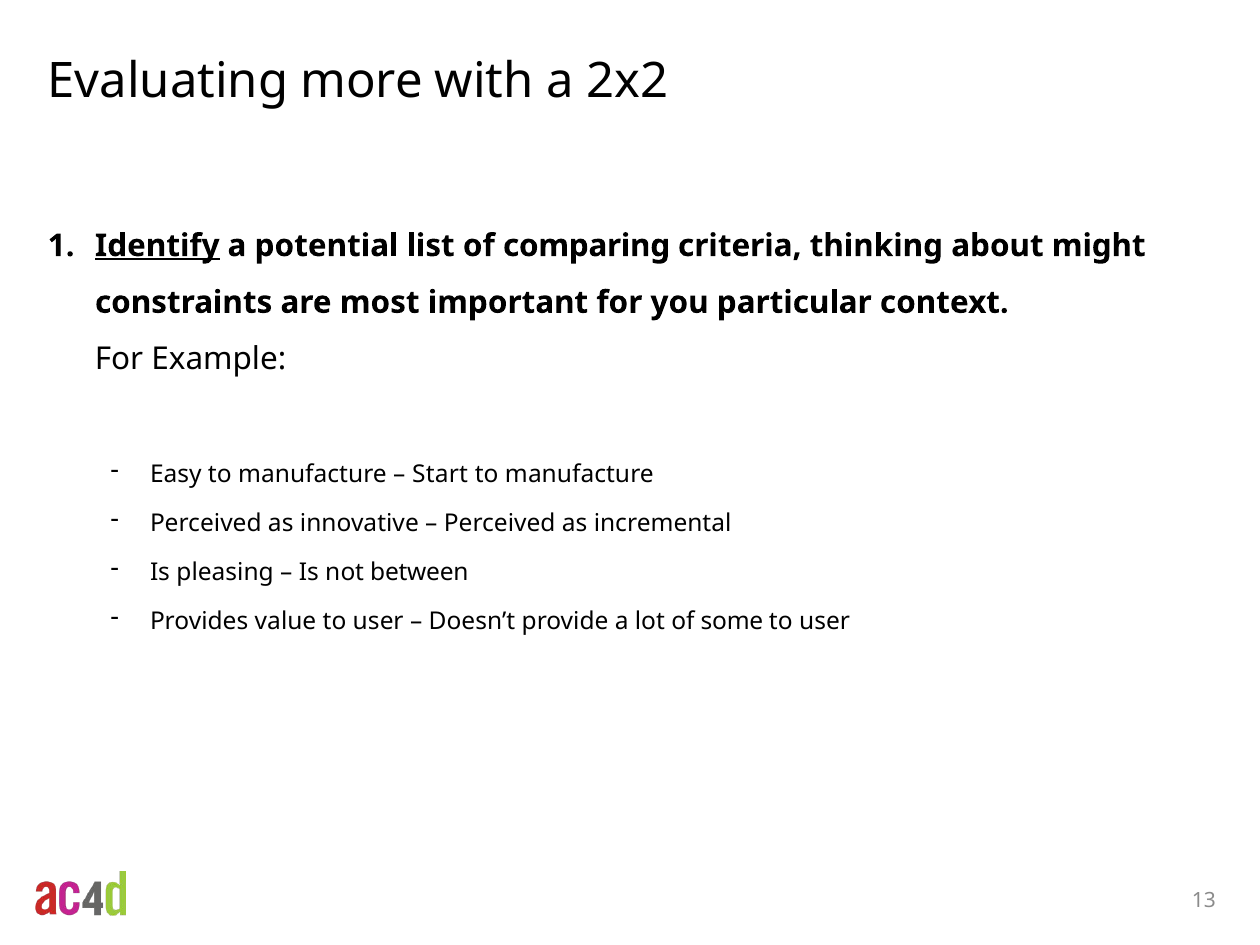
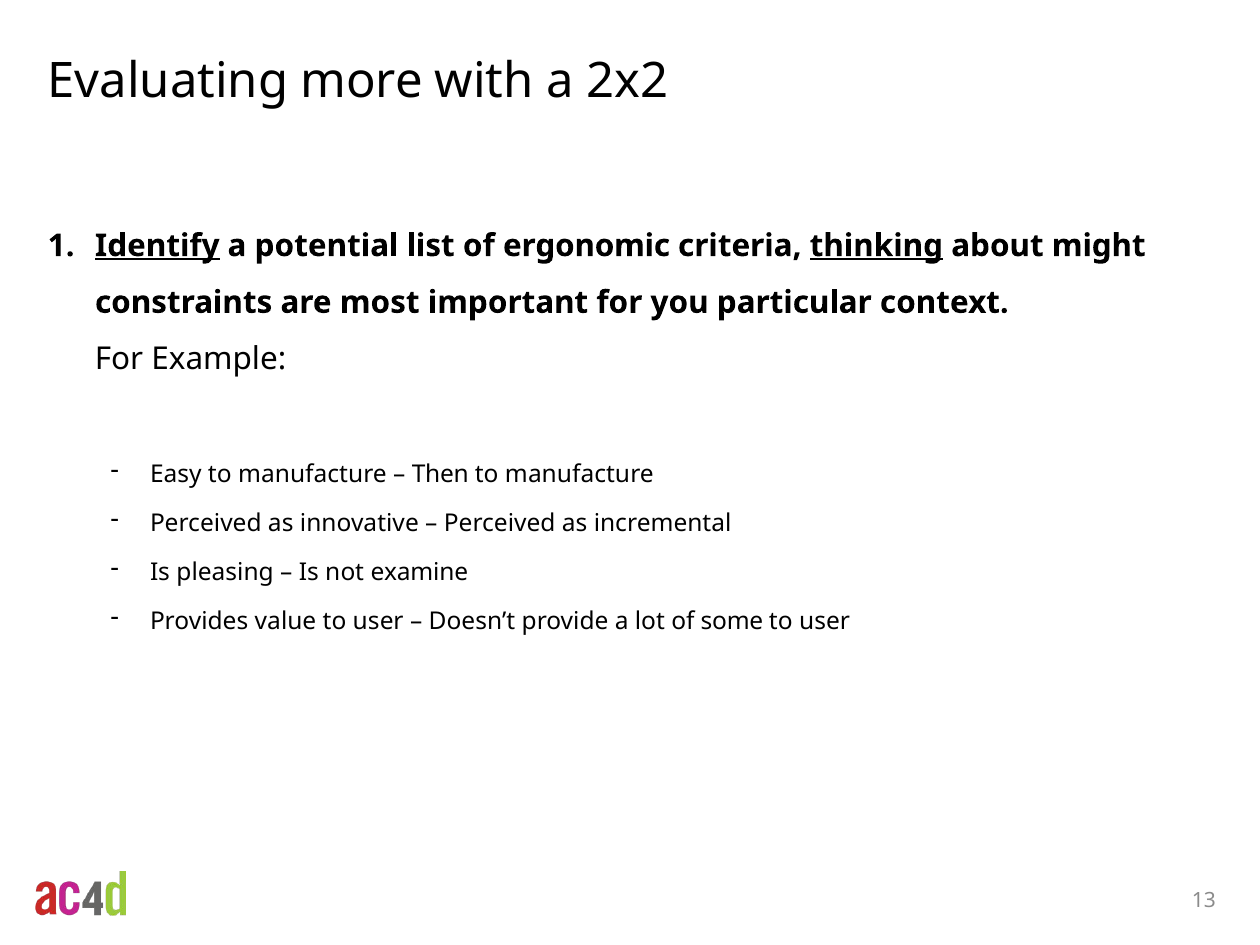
comparing: comparing -> ergonomic
thinking underline: none -> present
Start: Start -> Then
between: between -> examine
